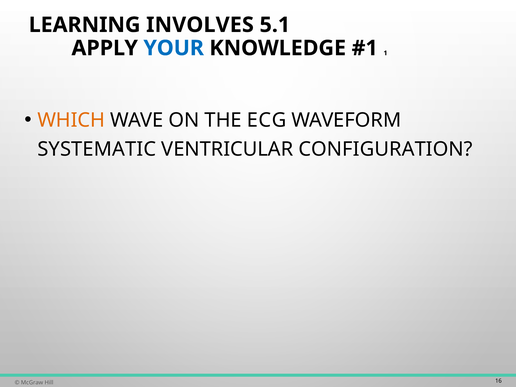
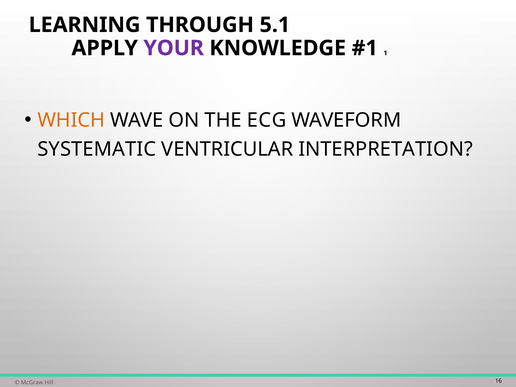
INVOLVES: INVOLVES -> THROUGH
YOUR colour: blue -> purple
CONFIGURATION: CONFIGURATION -> INTERPRETATION
